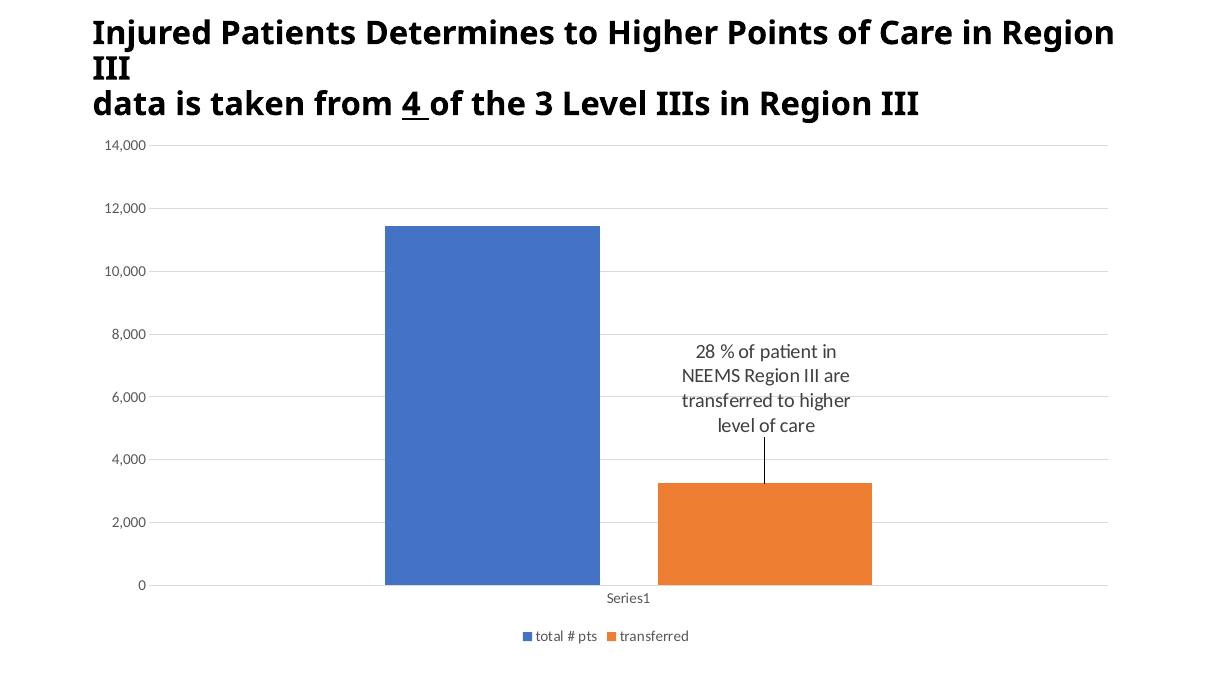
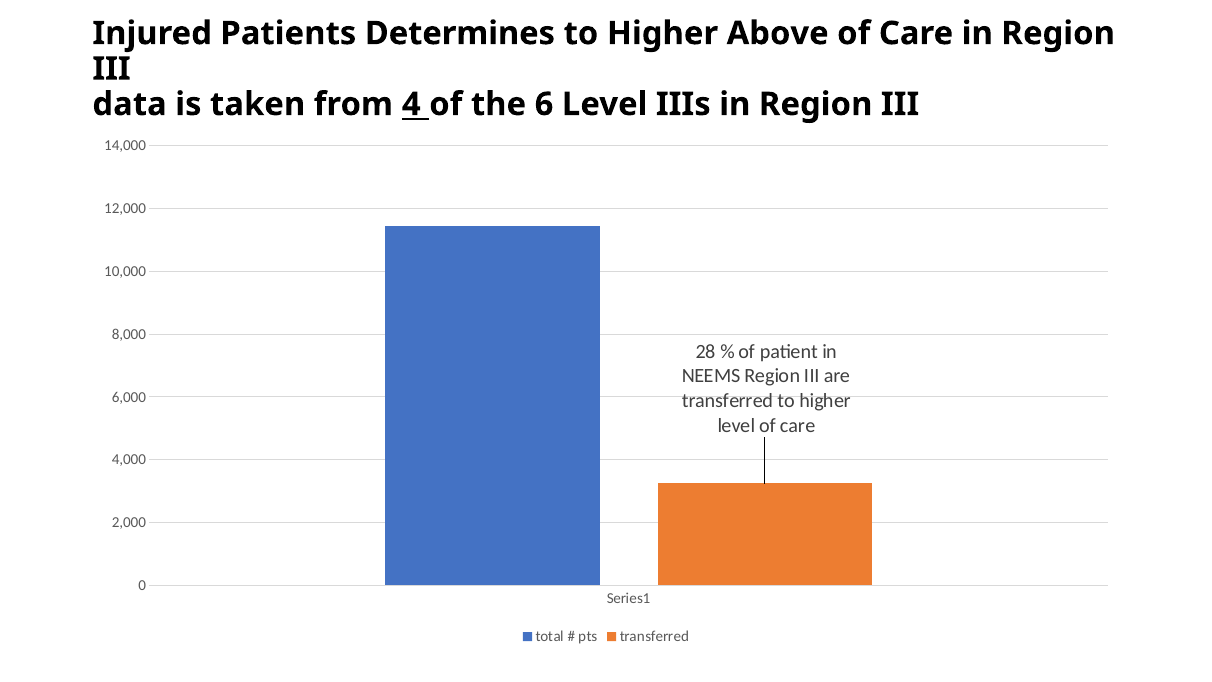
Points: Points -> Above
3: 3 -> 6
